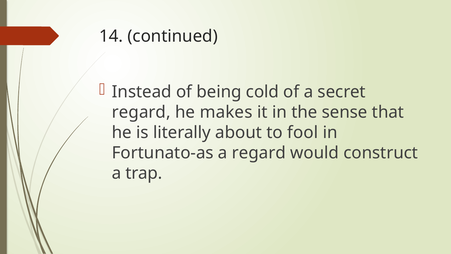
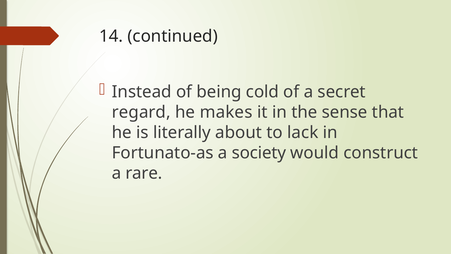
fool: fool -> lack
a regard: regard -> society
trap: trap -> rare
